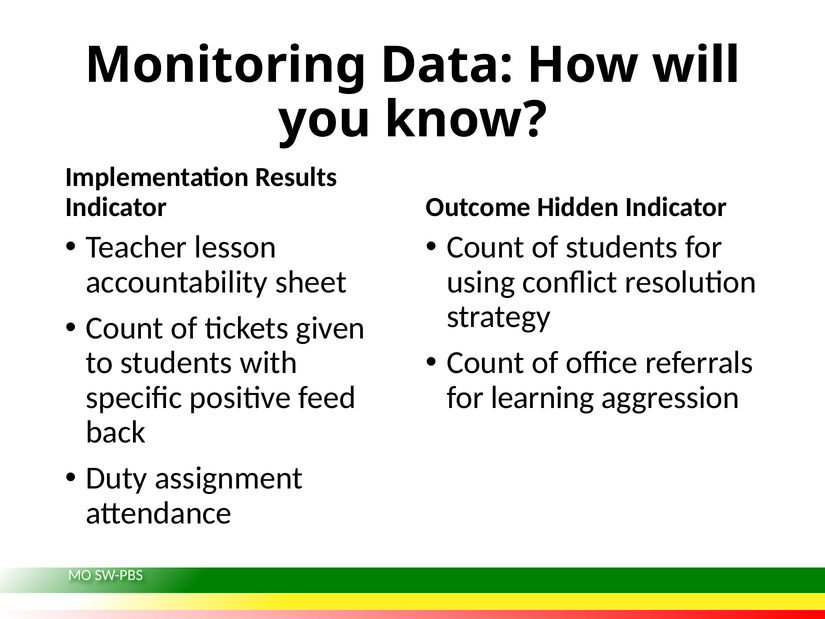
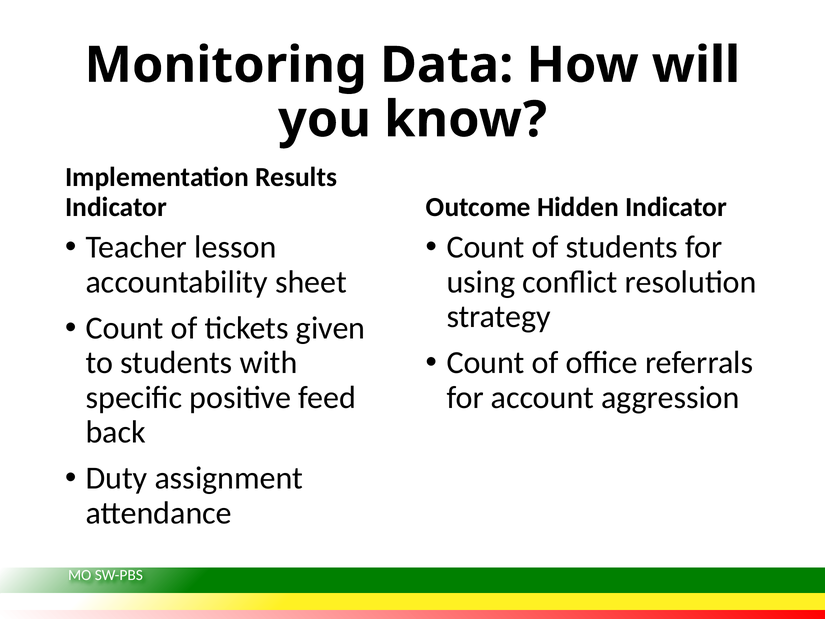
learning: learning -> account
